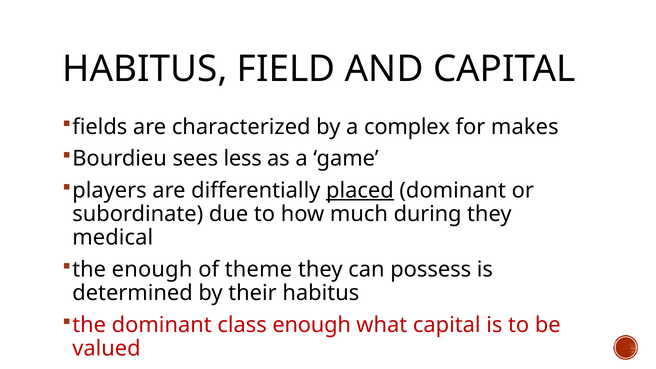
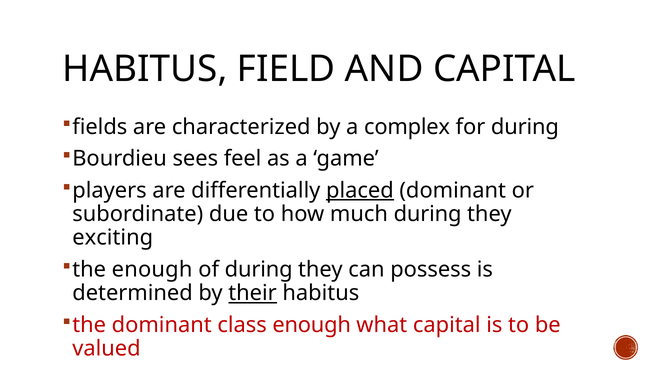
for makes: makes -> during
less: less -> feel
medical: medical -> exciting
of theme: theme -> during
their underline: none -> present
